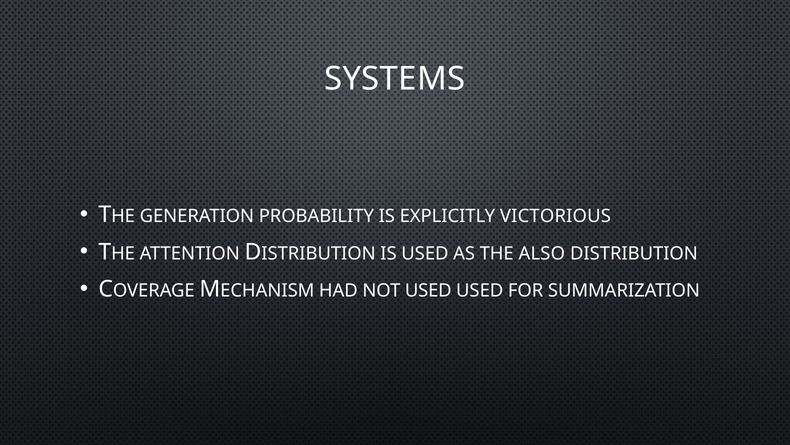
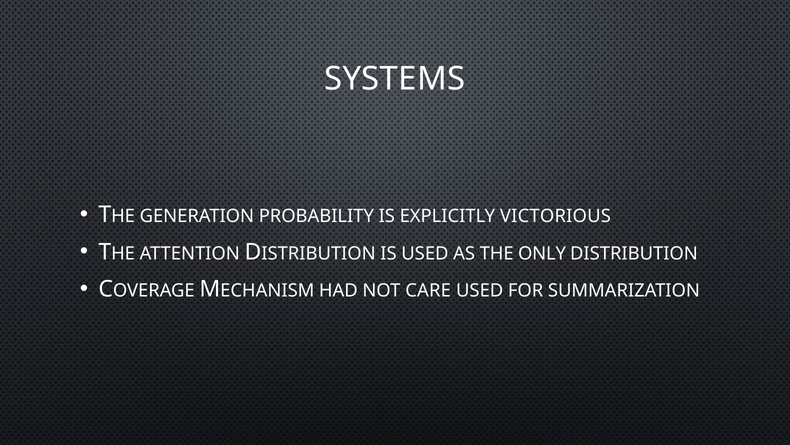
ALSO: ALSO -> ONLY
NOT USED: USED -> CARE
